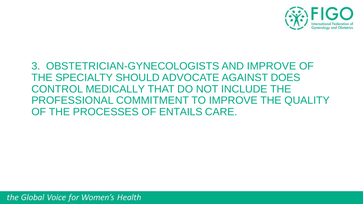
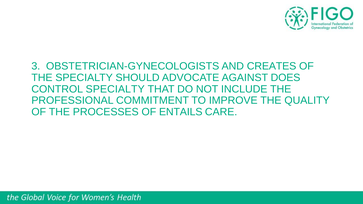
AND IMPROVE: IMPROVE -> CREATES
CONTROL MEDICALLY: MEDICALLY -> SPECIALTY
